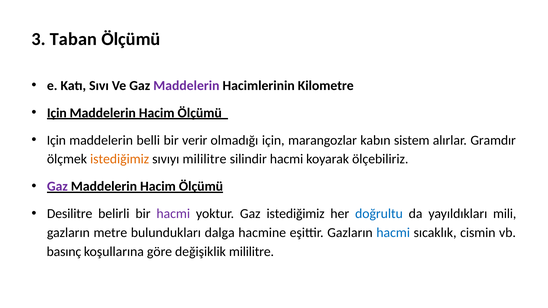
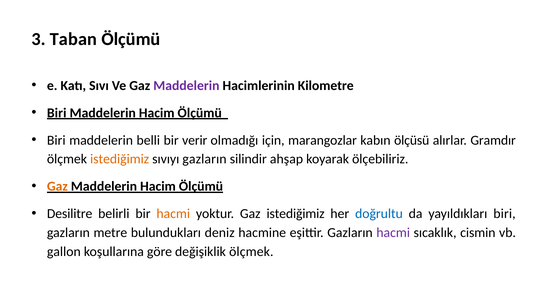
Için at (57, 113): Için -> Biri
Için at (56, 140): Için -> Biri
sistem: sistem -> ölçüsü
sıvıyı mililitre: mililitre -> gazların
silindir hacmi: hacmi -> ahşap
Gaz at (57, 187) colour: purple -> orange
hacmi at (173, 214) colour: purple -> orange
yayıldıkları mili: mili -> biri
dalga: dalga -> deniz
hacmi at (393, 233) colour: blue -> purple
basınç: basınç -> gallon
değişiklik mililitre: mililitre -> ölçmek
